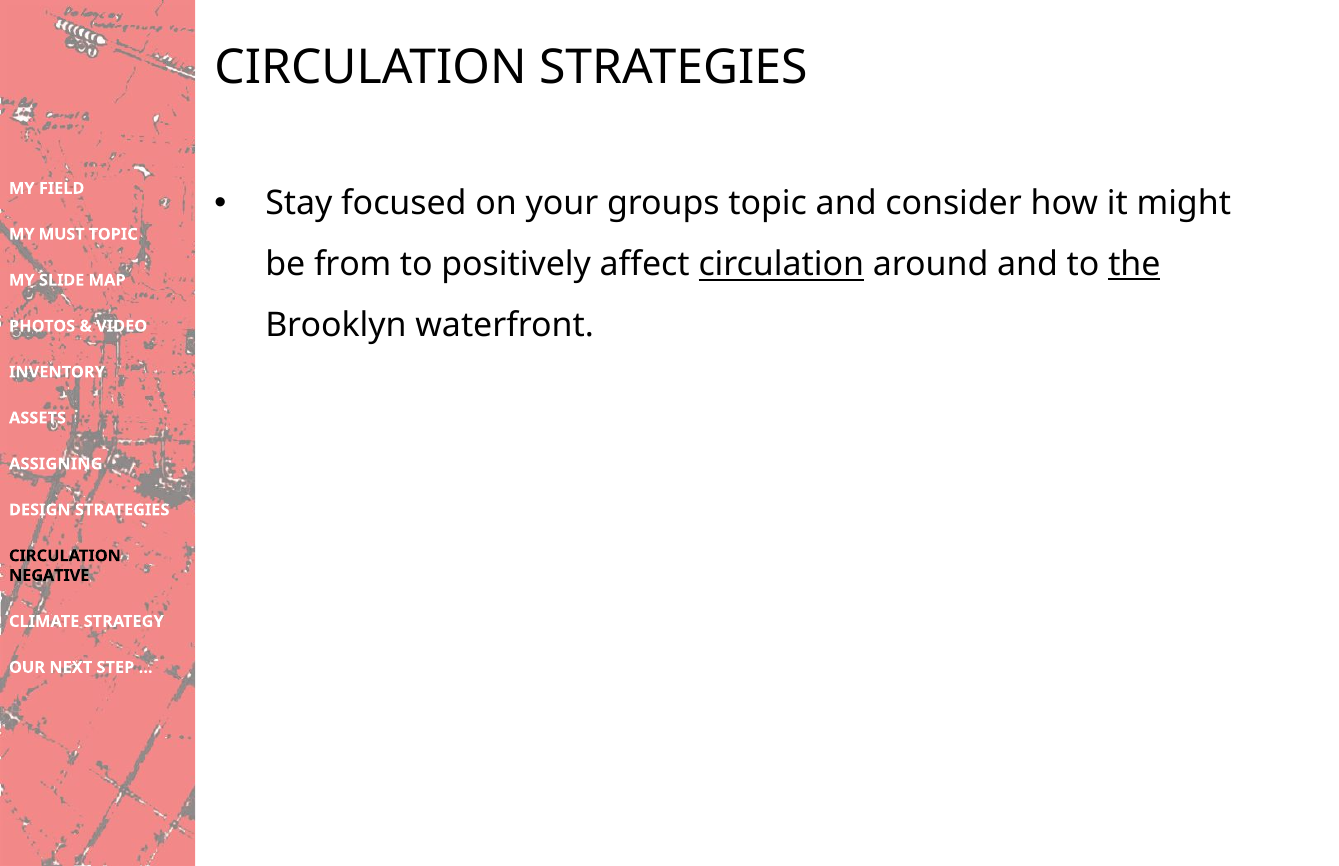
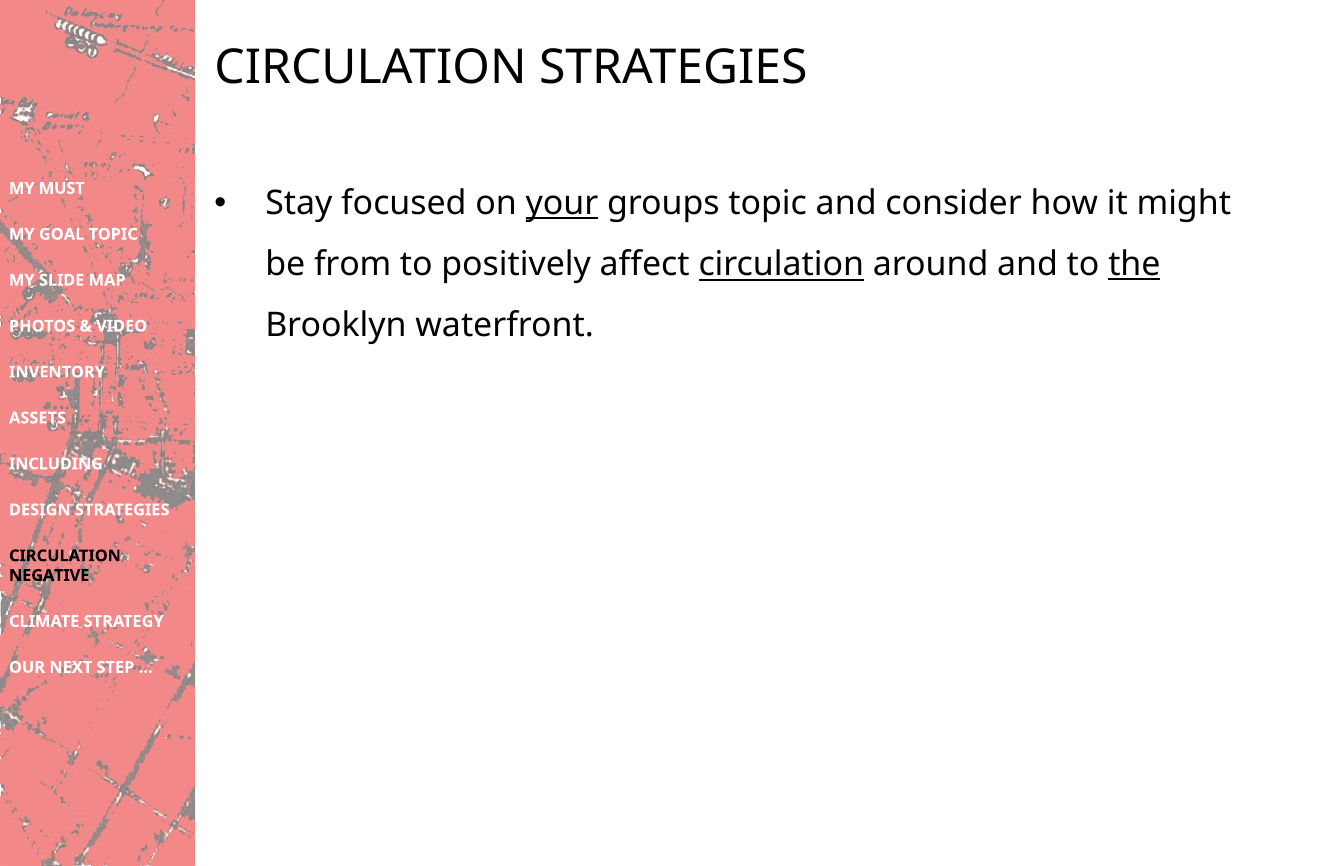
FIELD: FIELD -> MUST
your underline: none -> present
MUST: MUST -> GOAL
ASSIGNING: ASSIGNING -> INCLUDING
